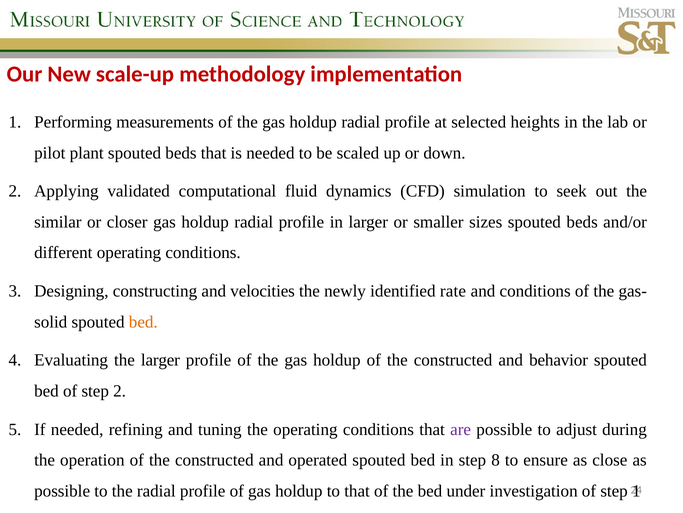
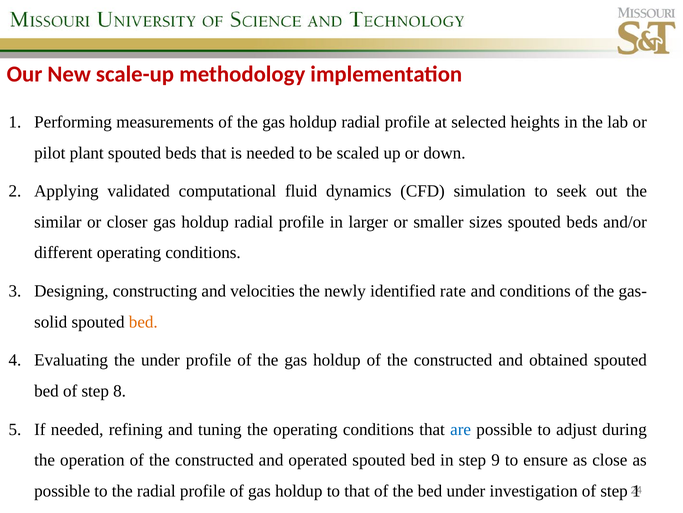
the larger: larger -> under
behavior: behavior -> obtained
step 2: 2 -> 8
are colour: purple -> blue
8: 8 -> 9
